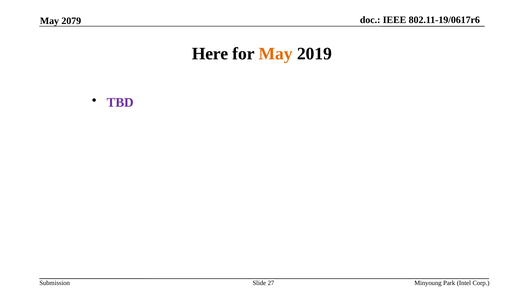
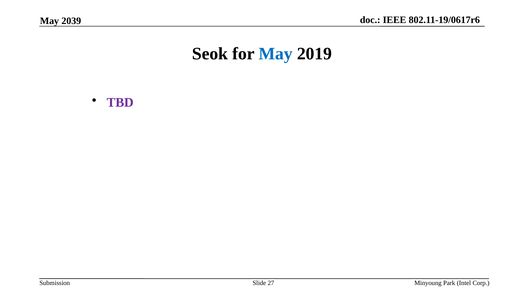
2079: 2079 -> 2039
Here: Here -> Seok
May at (276, 54) colour: orange -> blue
